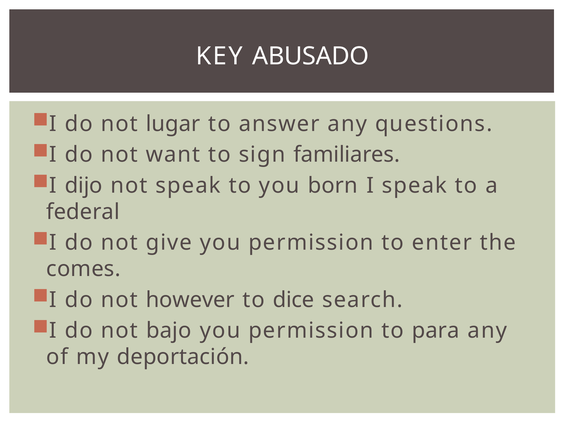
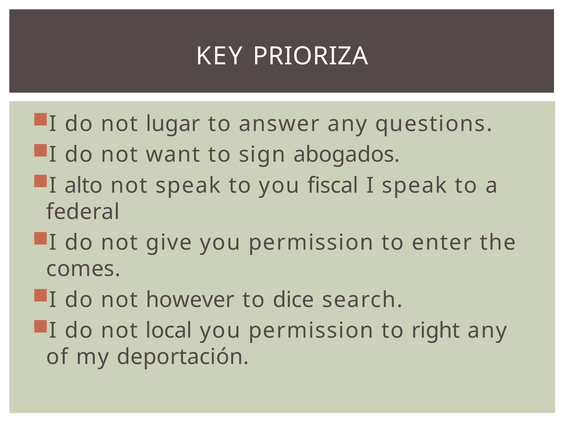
ABUSADO: ABUSADO -> PRIORIZA
familiares: familiares -> abogados
dijo: dijo -> alto
born: born -> fiscal
bajo: bajo -> local
para: para -> right
